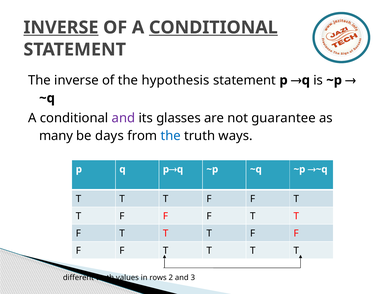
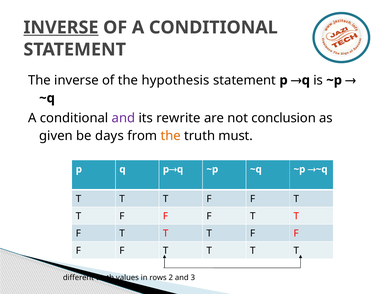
CONDITIONAL at (213, 27) underline: present -> none
glasses: glasses -> rewrite
guarantee: guarantee -> conclusion
many: many -> given
the at (171, 136) colour: blue -> orange
ways: ways -> must
